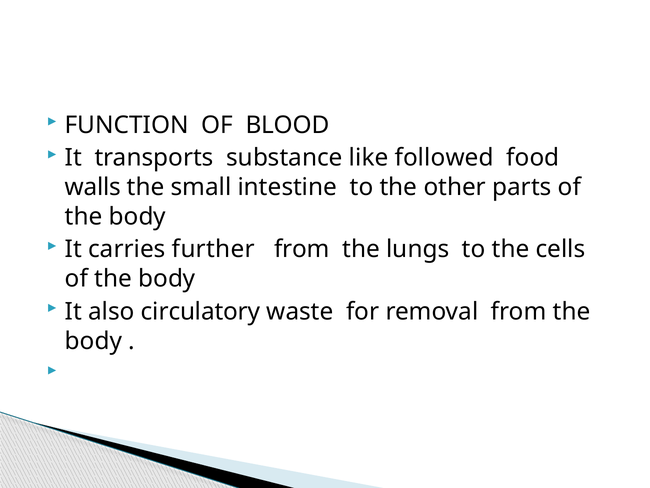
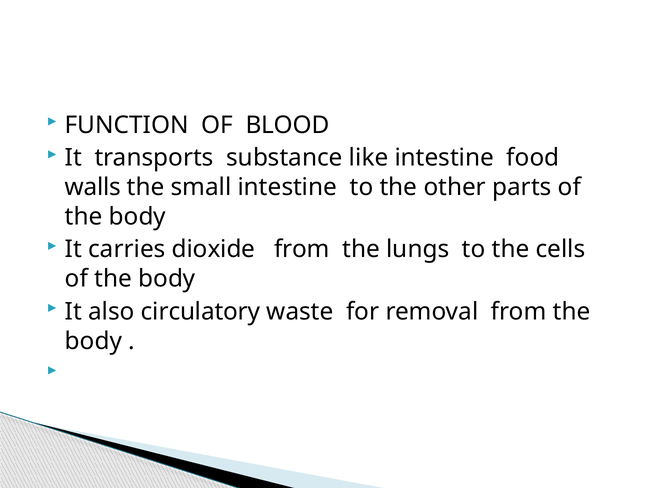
like followed: followed -> intestine
further: further -> dioxide
